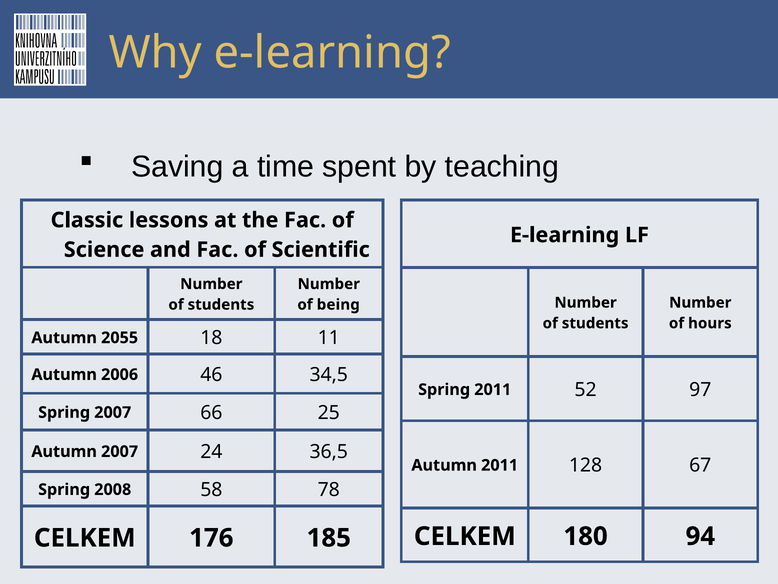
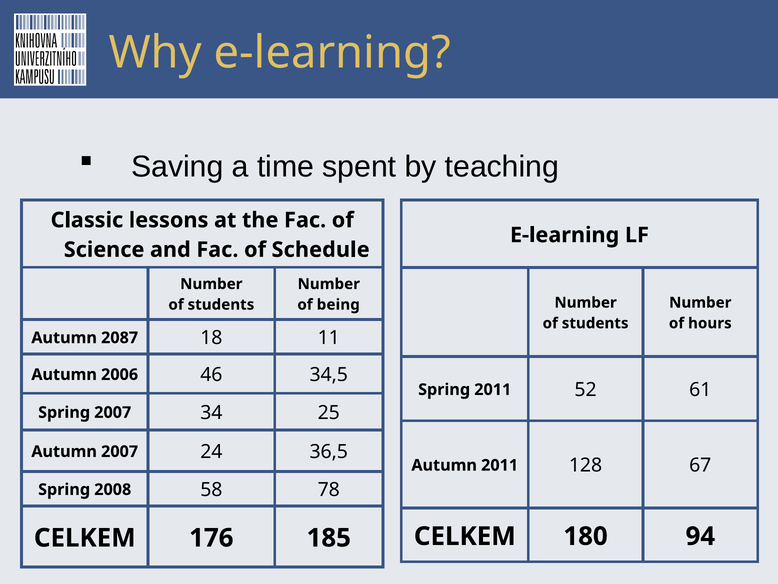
Scientific: Scientific -> Schedule
2055: 2055 -> 2087
97: 97 -> 61
66: 66 -> 34
